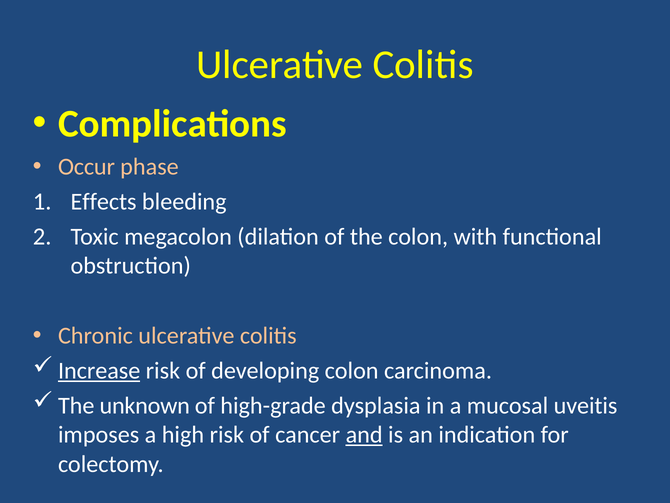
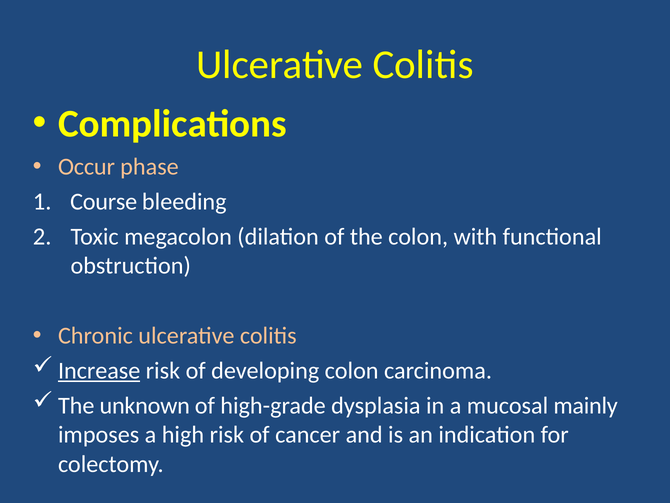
Effects: Effects -> Course
uveitis: uveitis -> mainly
and underline: present -> none
